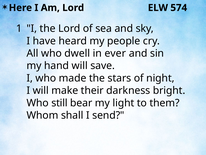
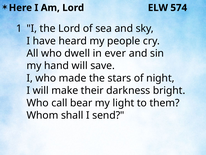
still: still -> call
